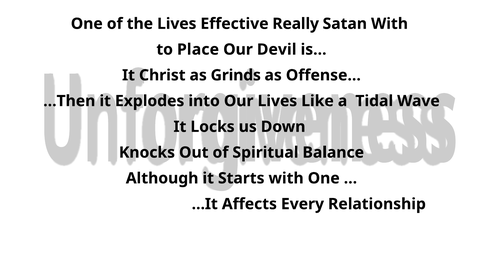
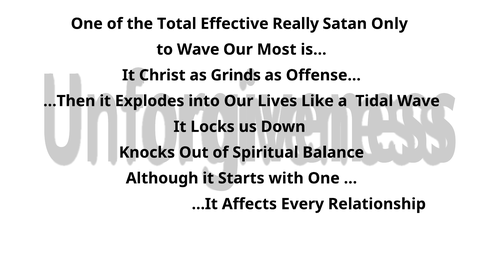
the Lives: Lives -> Total
Satan With: With -> Only
to Place: Place -> Wave
Devil: Devil -> Most
